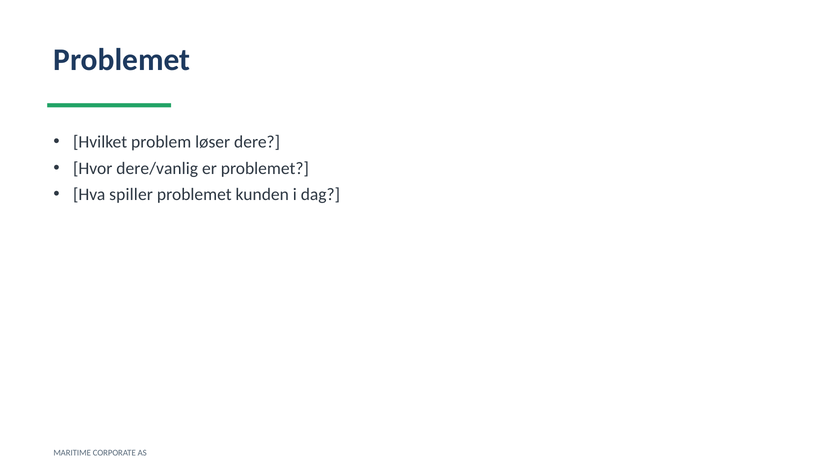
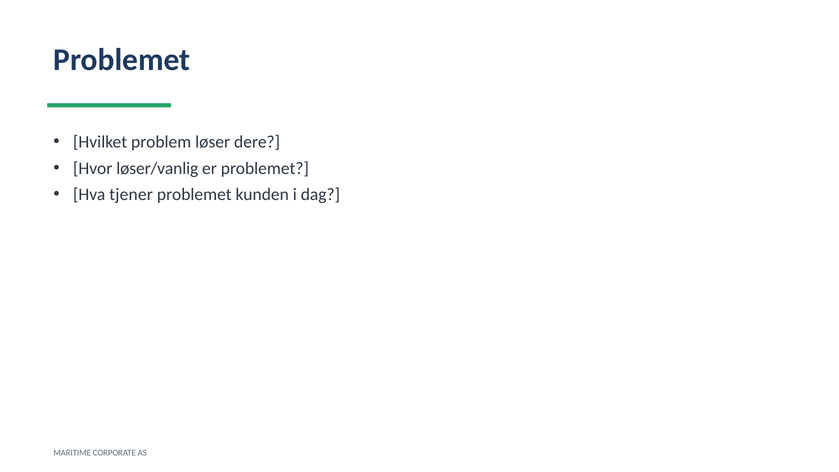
dere/vanlig: dere/vanlig -> løser/vanlig
spiller: spiller -> tjener
